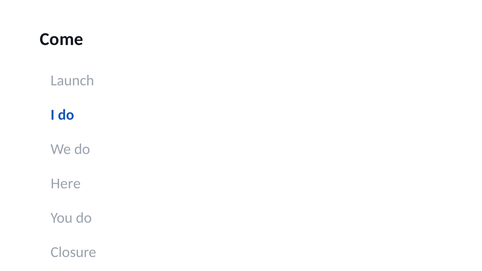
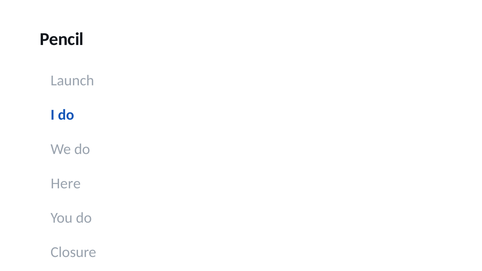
Come: Come -> Pencil
